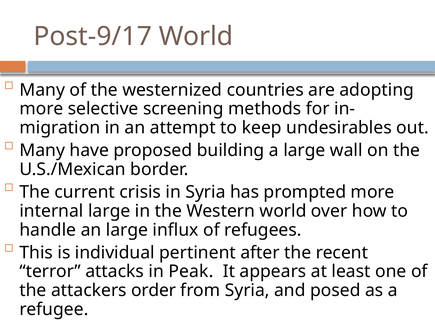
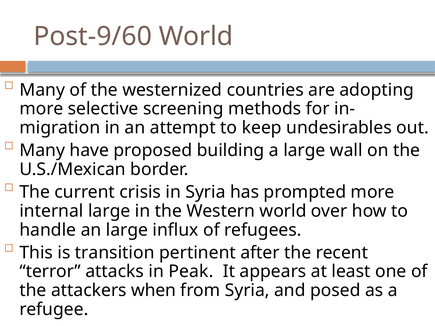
Post-9/17: Post-9/17 -> Post-9/60
individual: individual -> transition
order: order -> when
